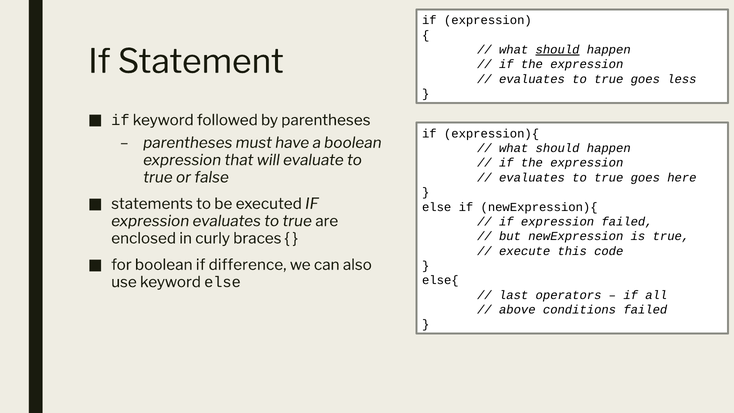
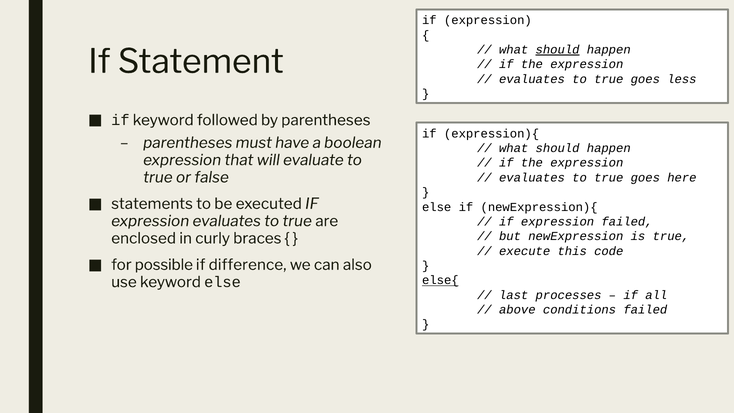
for boolean: boolean -> possible
else{ underline: none -> present
operators: operators -> processes
